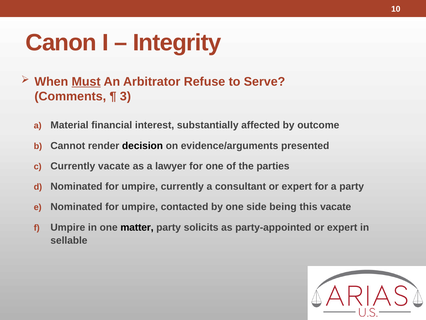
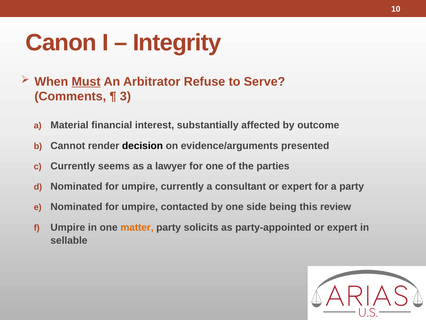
Currently vacate: vacate -> seems
this vacate: vacate -> review
matter colour: black -> orange
